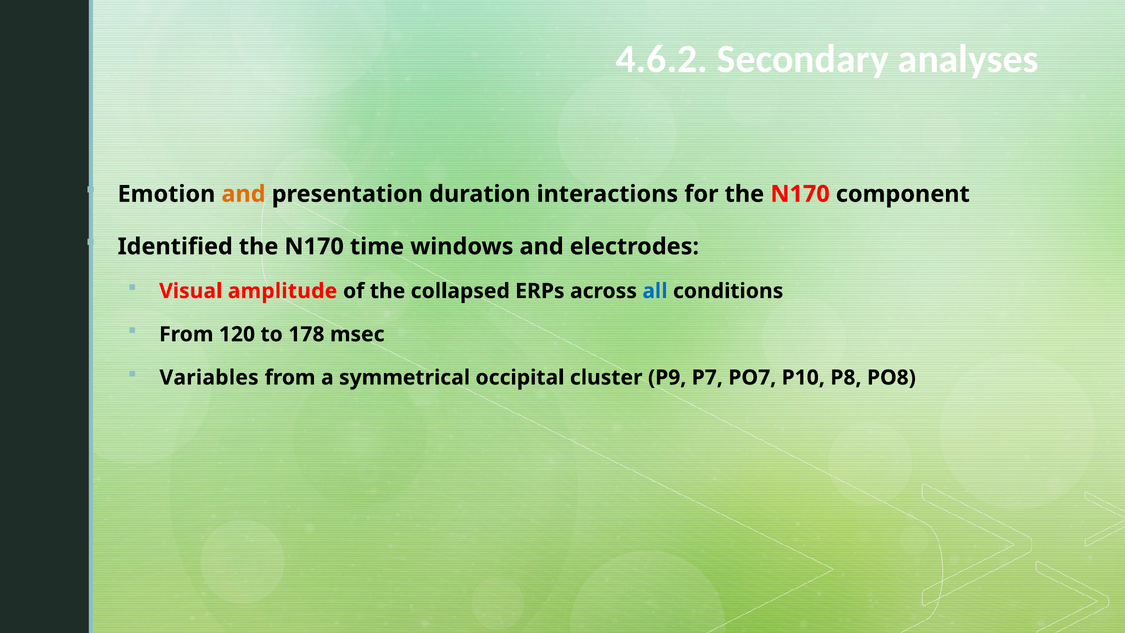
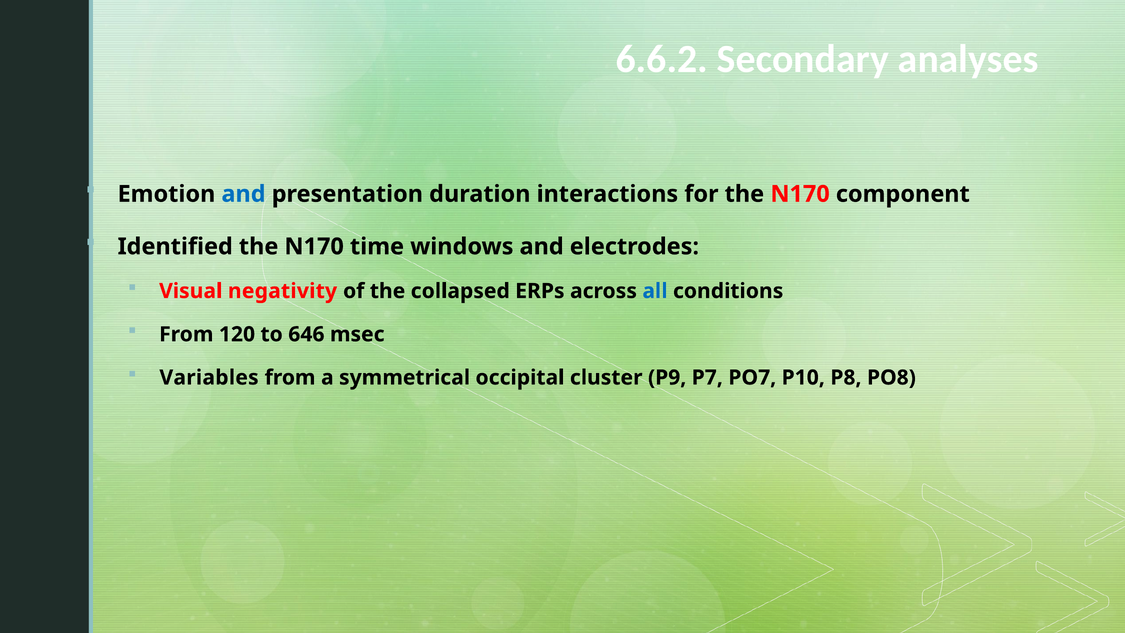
4.6.2: 4.6.2 -> 6.6.2
and at (244, 194) colour: orange -> blue
amplitude: amplitude -> negativity
178: 178 -> 646
